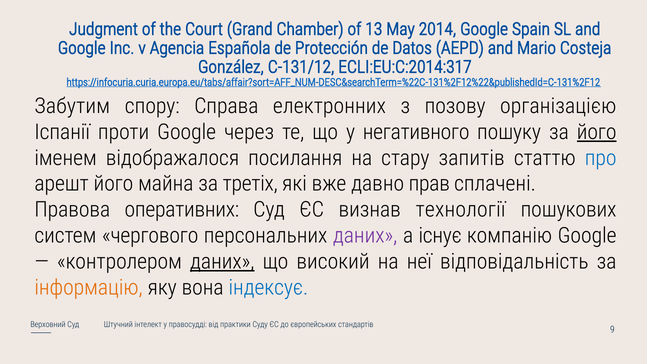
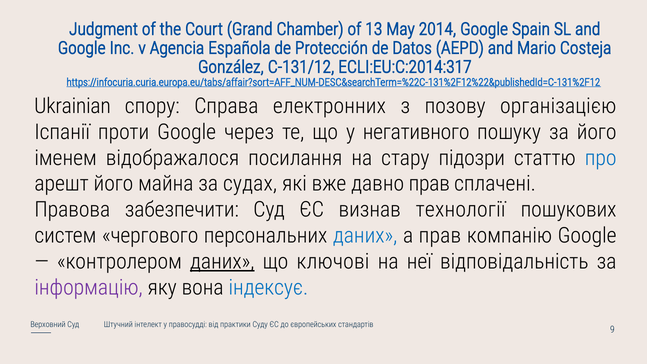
Забутим: Забутим -> Ukrainian
його at (597, 132) underline: present -> none
запитів: запитів -> підозри
третіх: третіх -> судах
оперативних: оперативних -> забезпечити
даних at (365, 236) colour: purple -> blue
а існує: існує -> прав
високий: високий -> ключові
інформацію colour: orange -> purple
